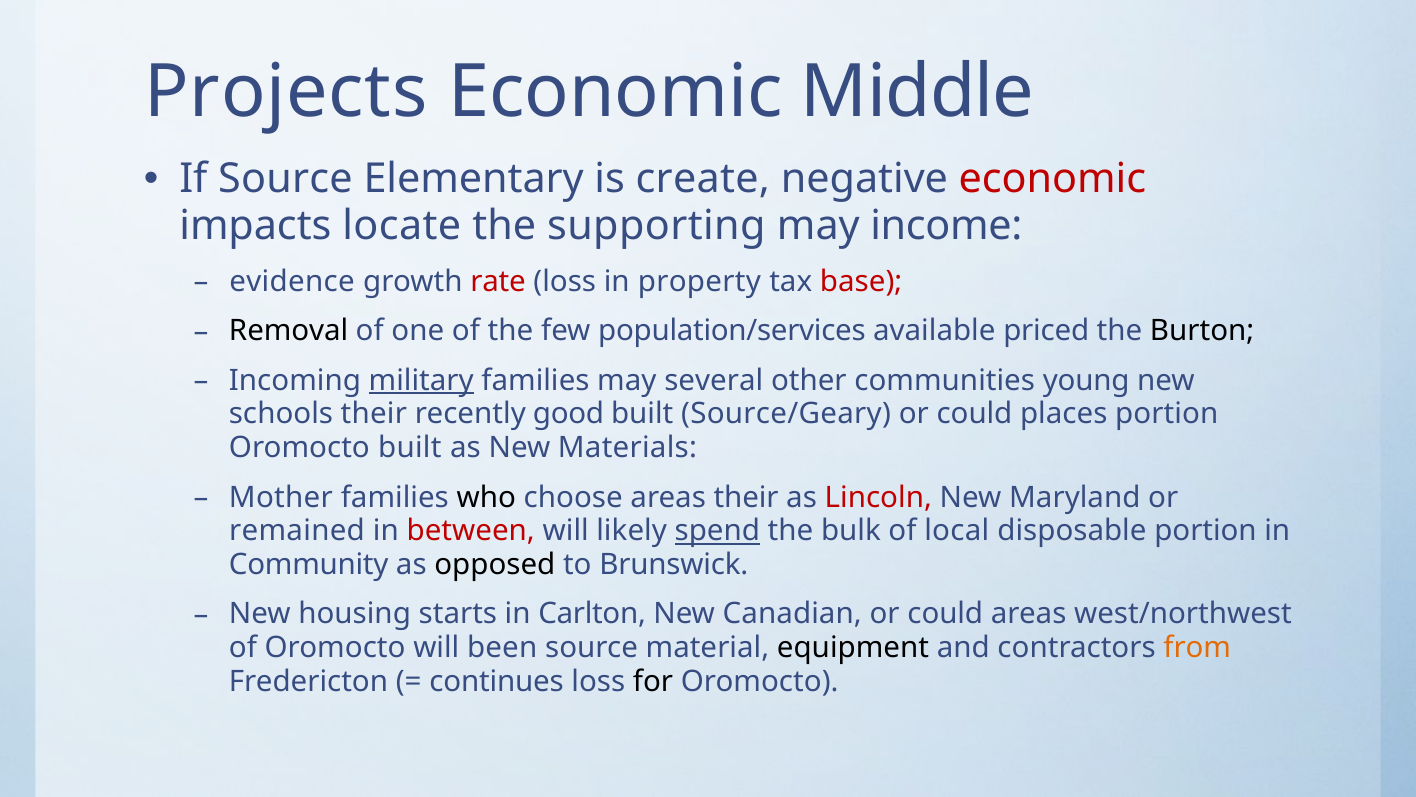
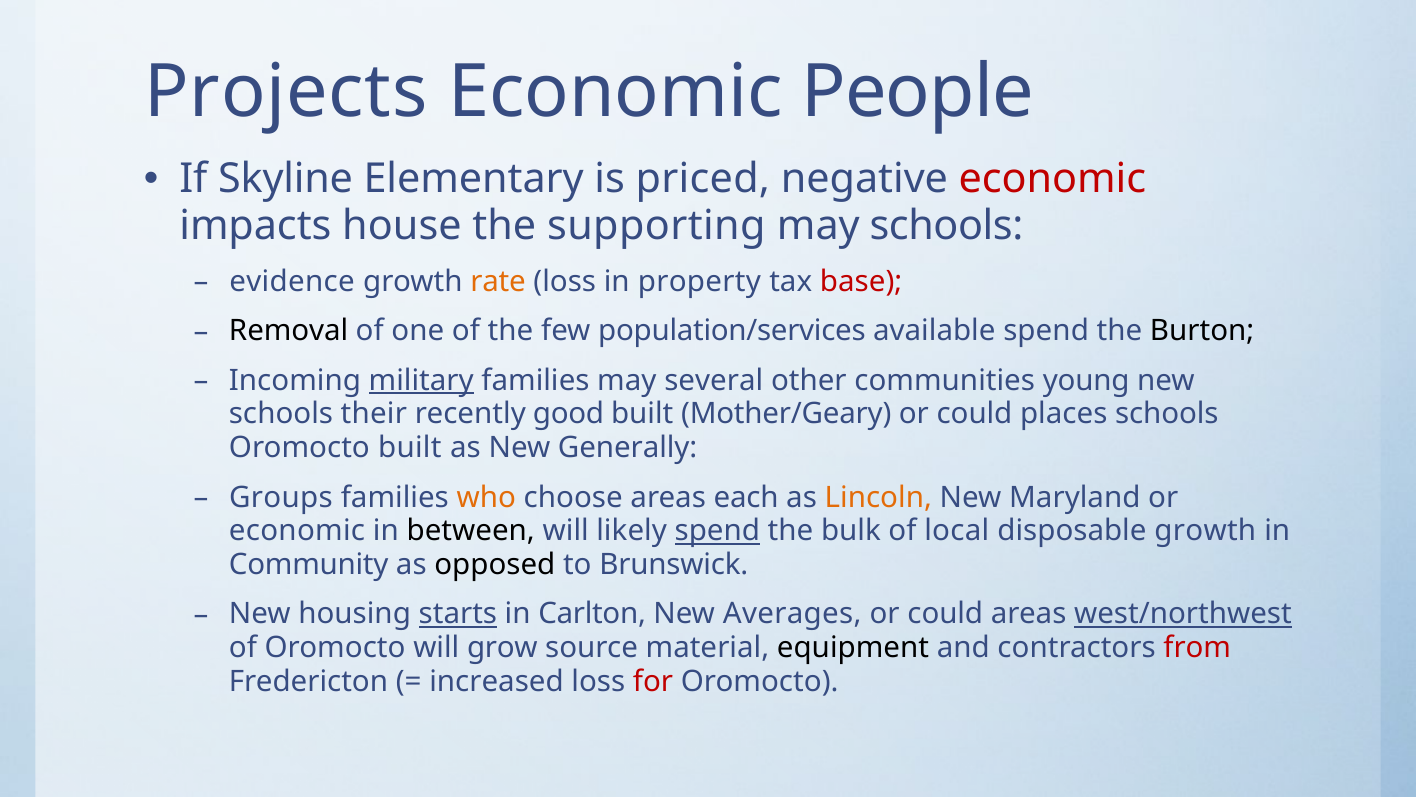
Middle: Middle -> People
If Source: Source -> Skyline
create: create -> priced
locate: locate -> house
may income: income -> schools
rate colour: red -> orange
available priced: priced -> spend
Source/Geary: Source/Geary -> Mother/Geary
places portion: portion -> schools
Materials: Materials -> Generally
Mother: Mother -> Groups
who colour: black -> orange
areas their: their -> each
Lincoln colour: red -> orange
remained at (297, 531): remained -> economic
between colour: red -> black
disposable portion: portion -> growth
starts underline: none -> present
Canadian: Canadian -> Averages
west/northwest underline: none -> present
been: been -> grow
from colour: orange -> red
continues: continues -> increased
for colour: black -> red
